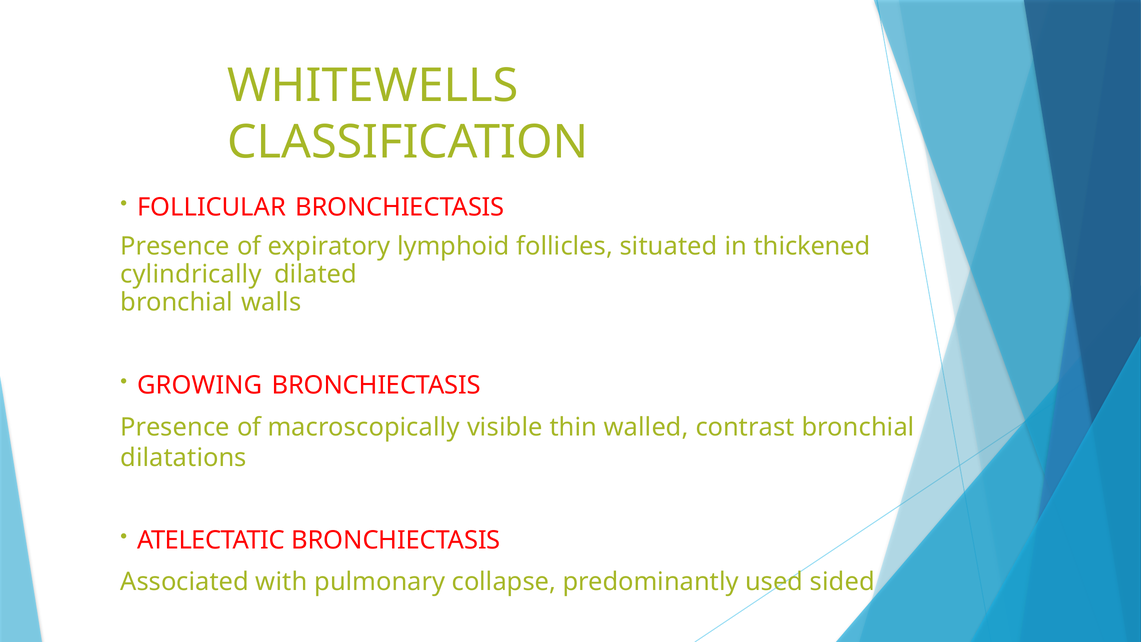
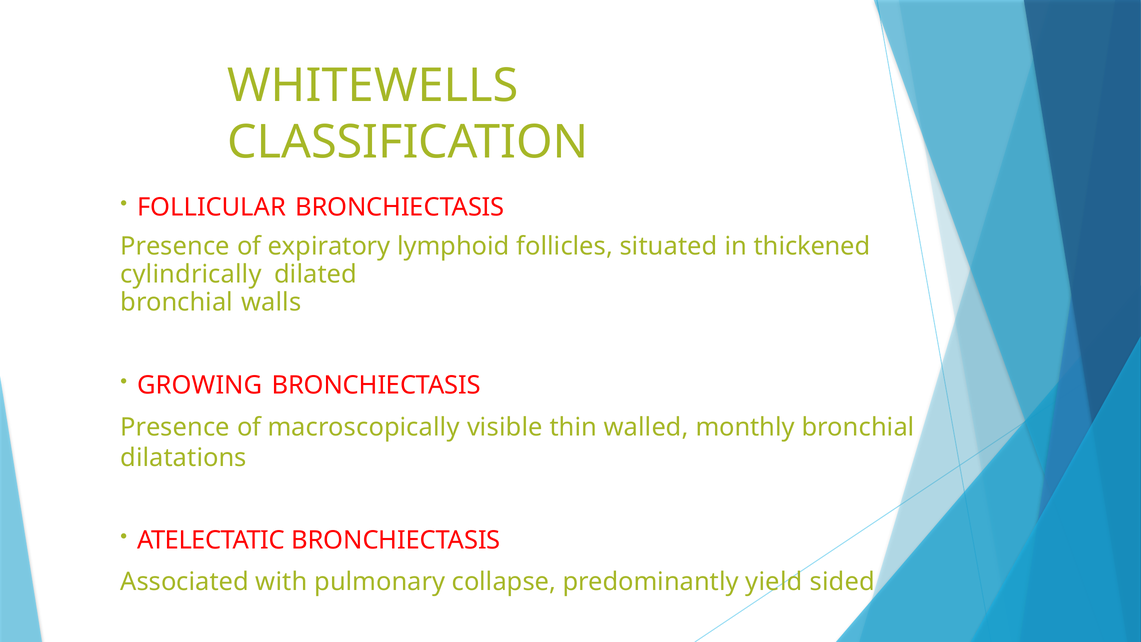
contrast: contrast -> monthly
used: used -> yield
